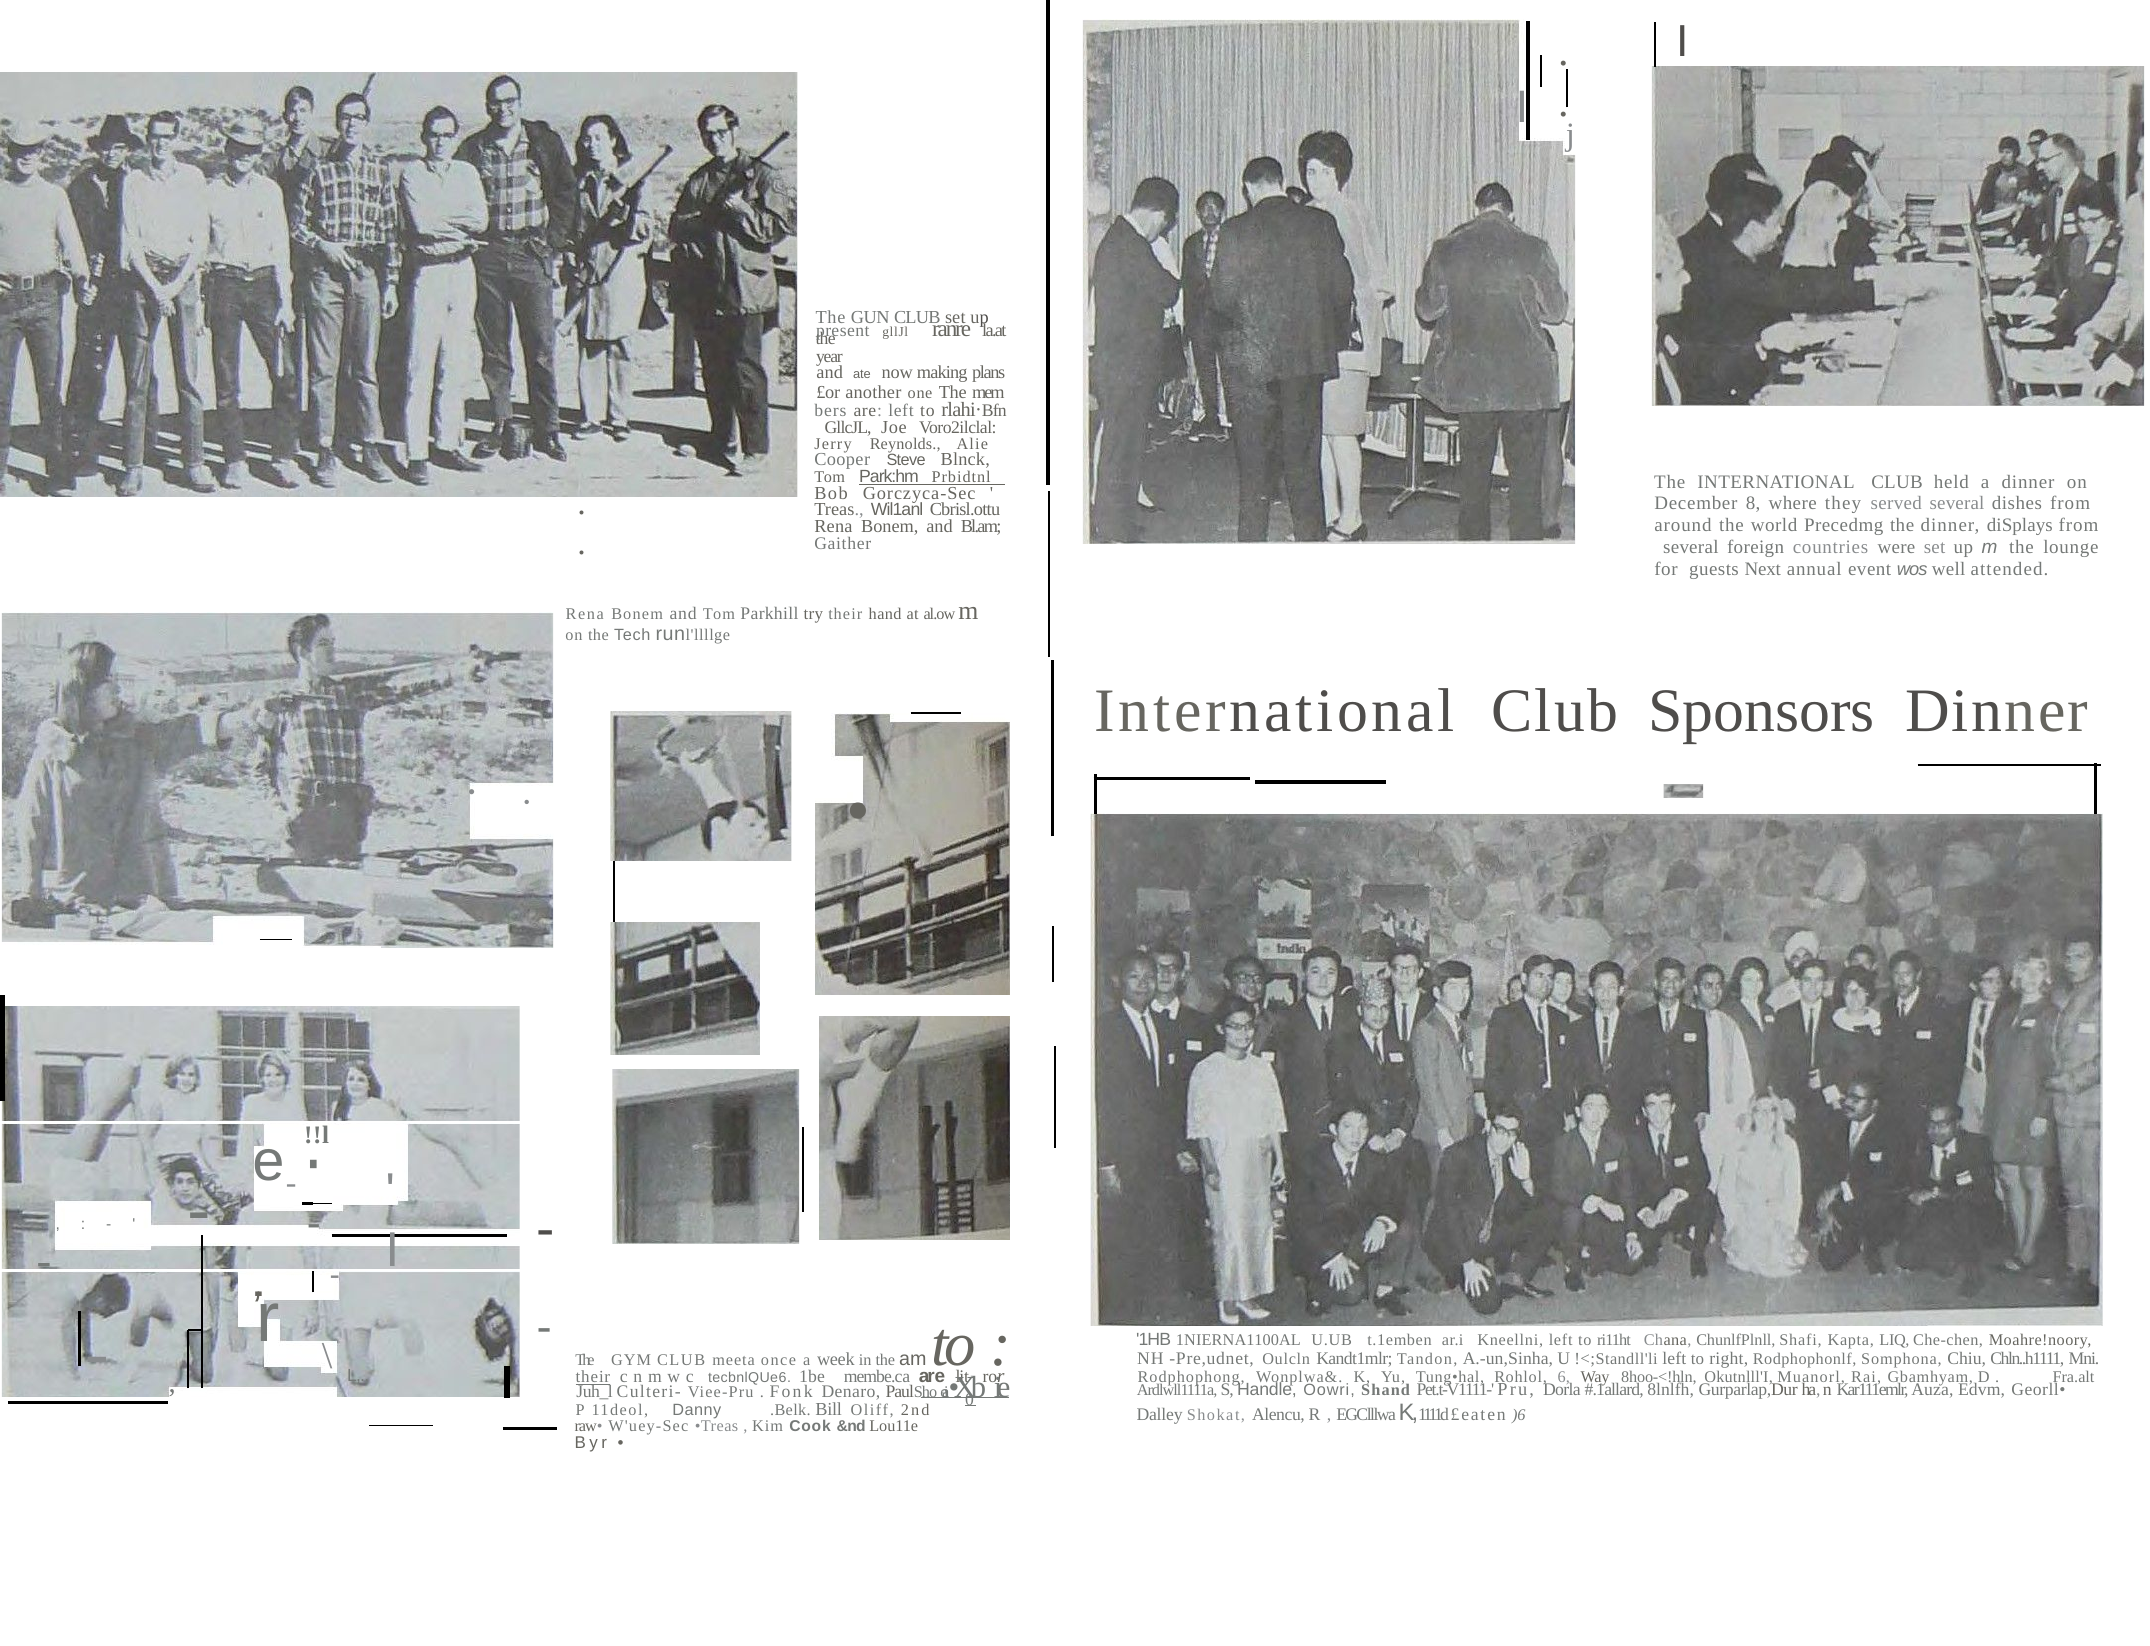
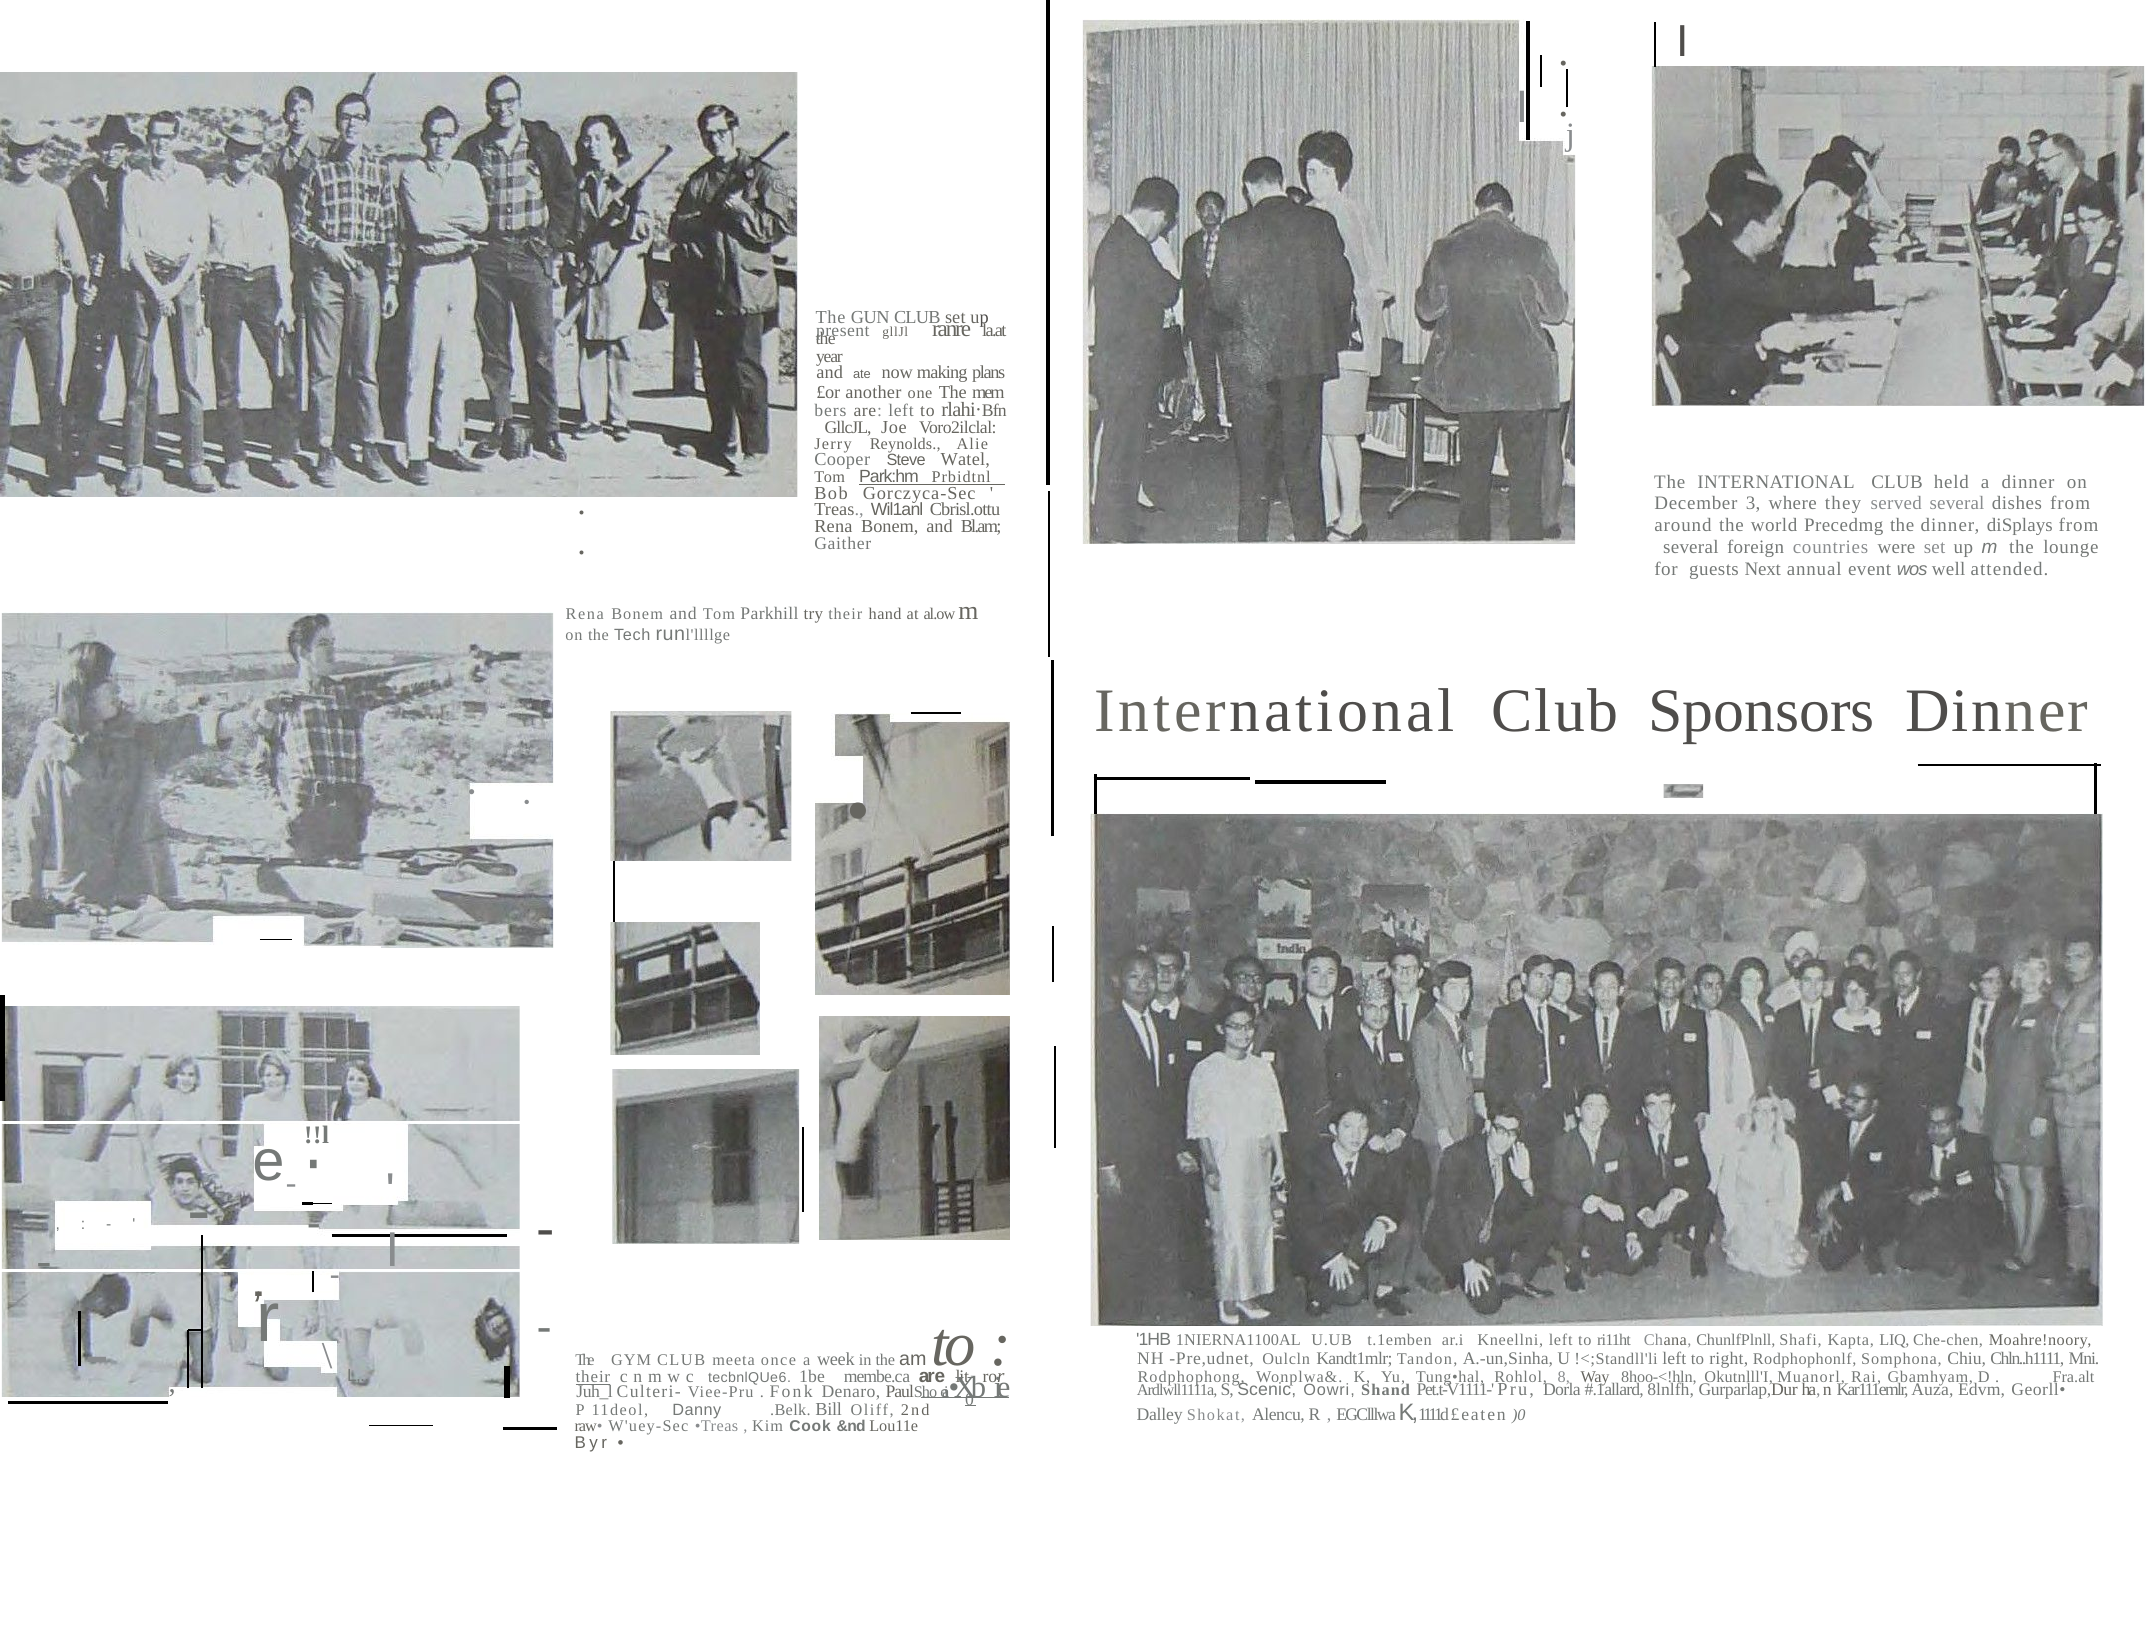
Blnck: Blnck -> Watel
8: 8 -> 3
6: 6 -> 8
Handle: Handle -> Scenic
)6: )6 -> )0
